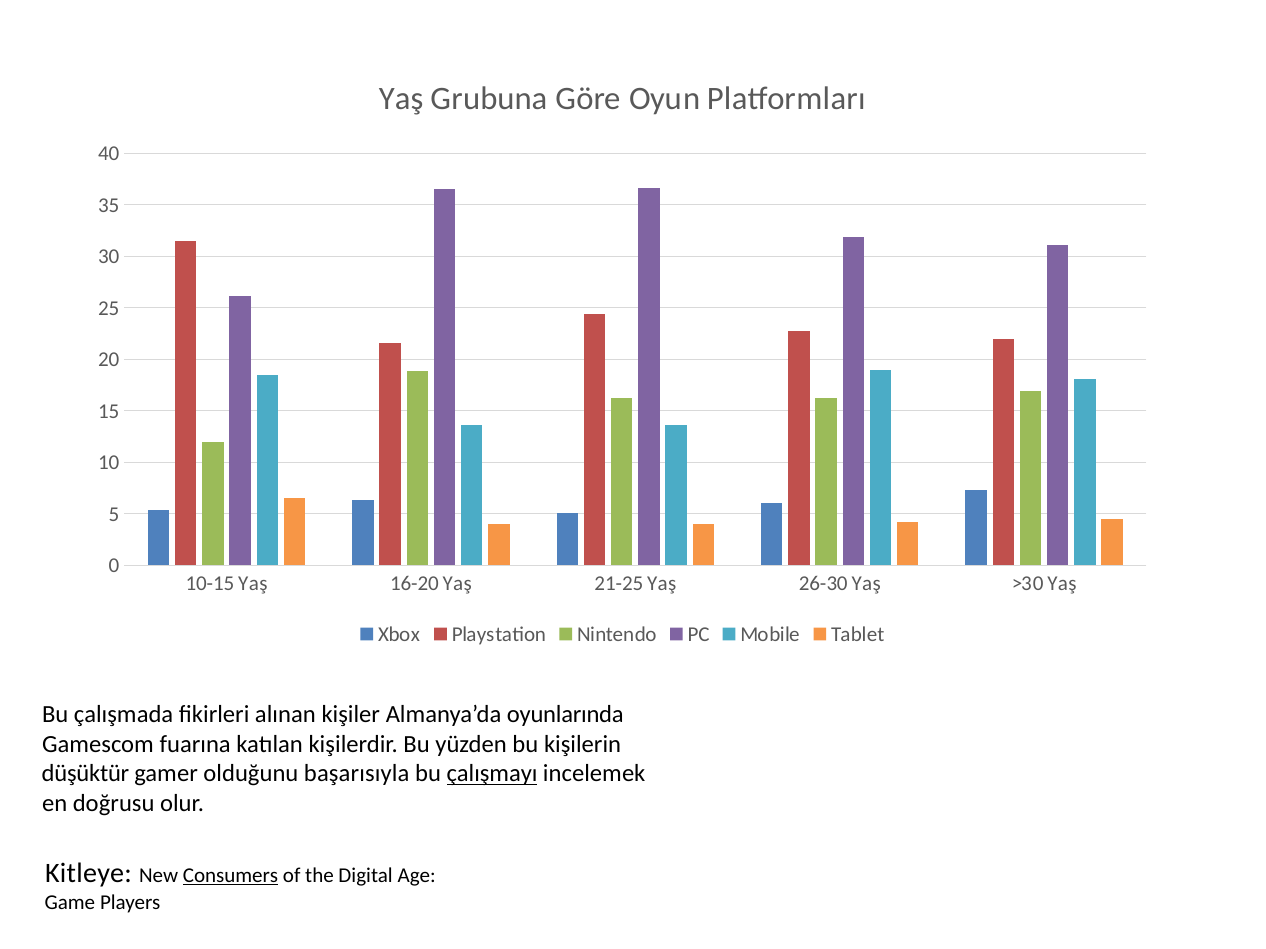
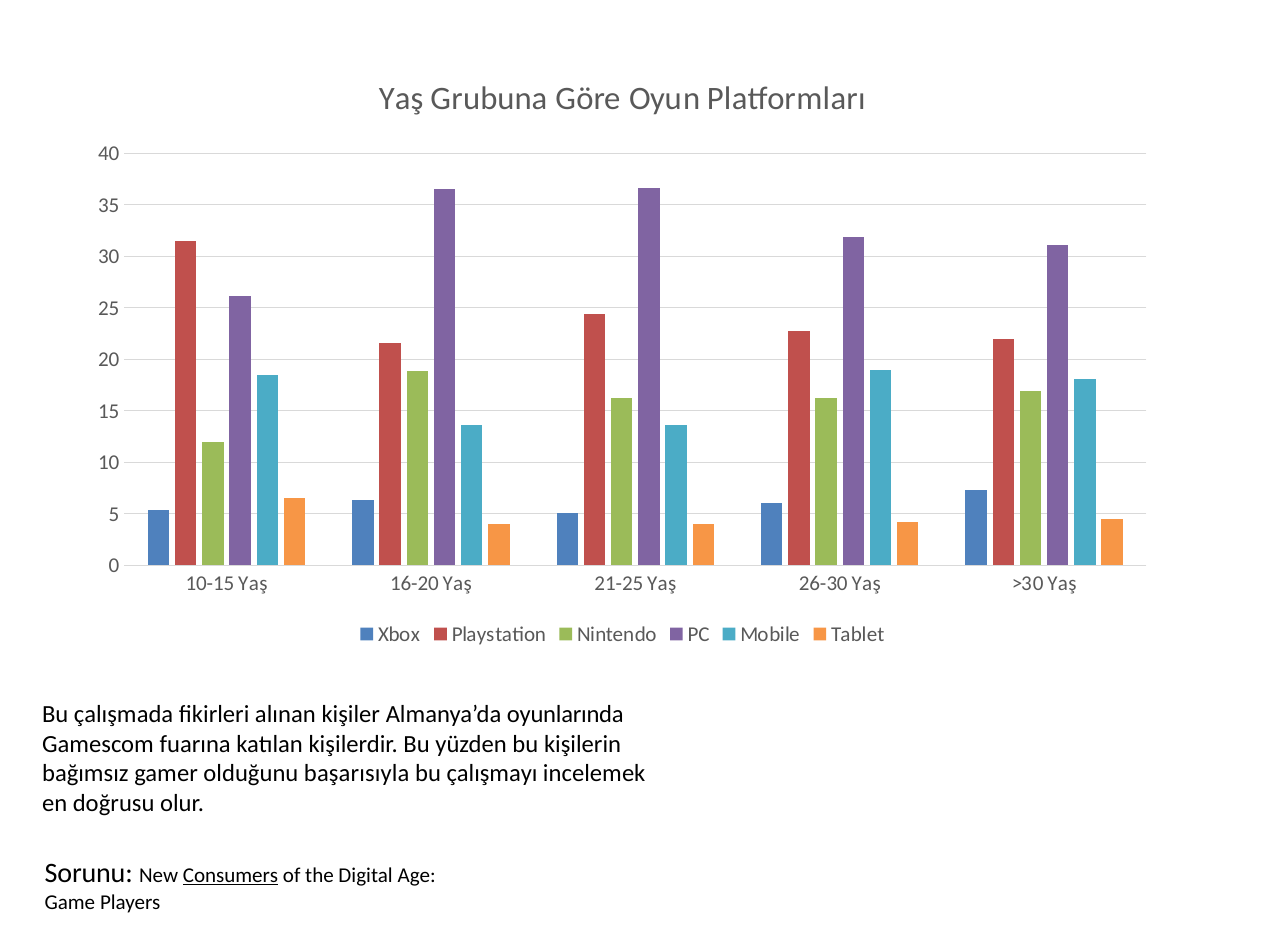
düşüktür: düşüktür -> bağımsız
çalışmayı underline: present -> none
Kitleye: Kitleye -> Sorunu
